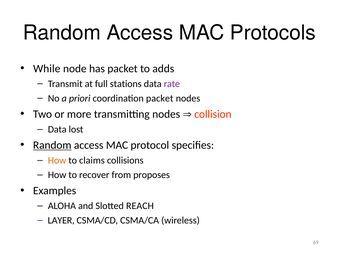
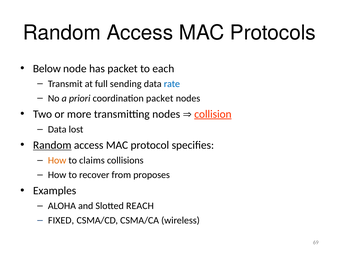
While: While -> Below
adds: adds -> each
stations: stations -> sending
rate colour: purple -> blue
collision underline: none -> present
LAYER: LAYER -> FIXED
